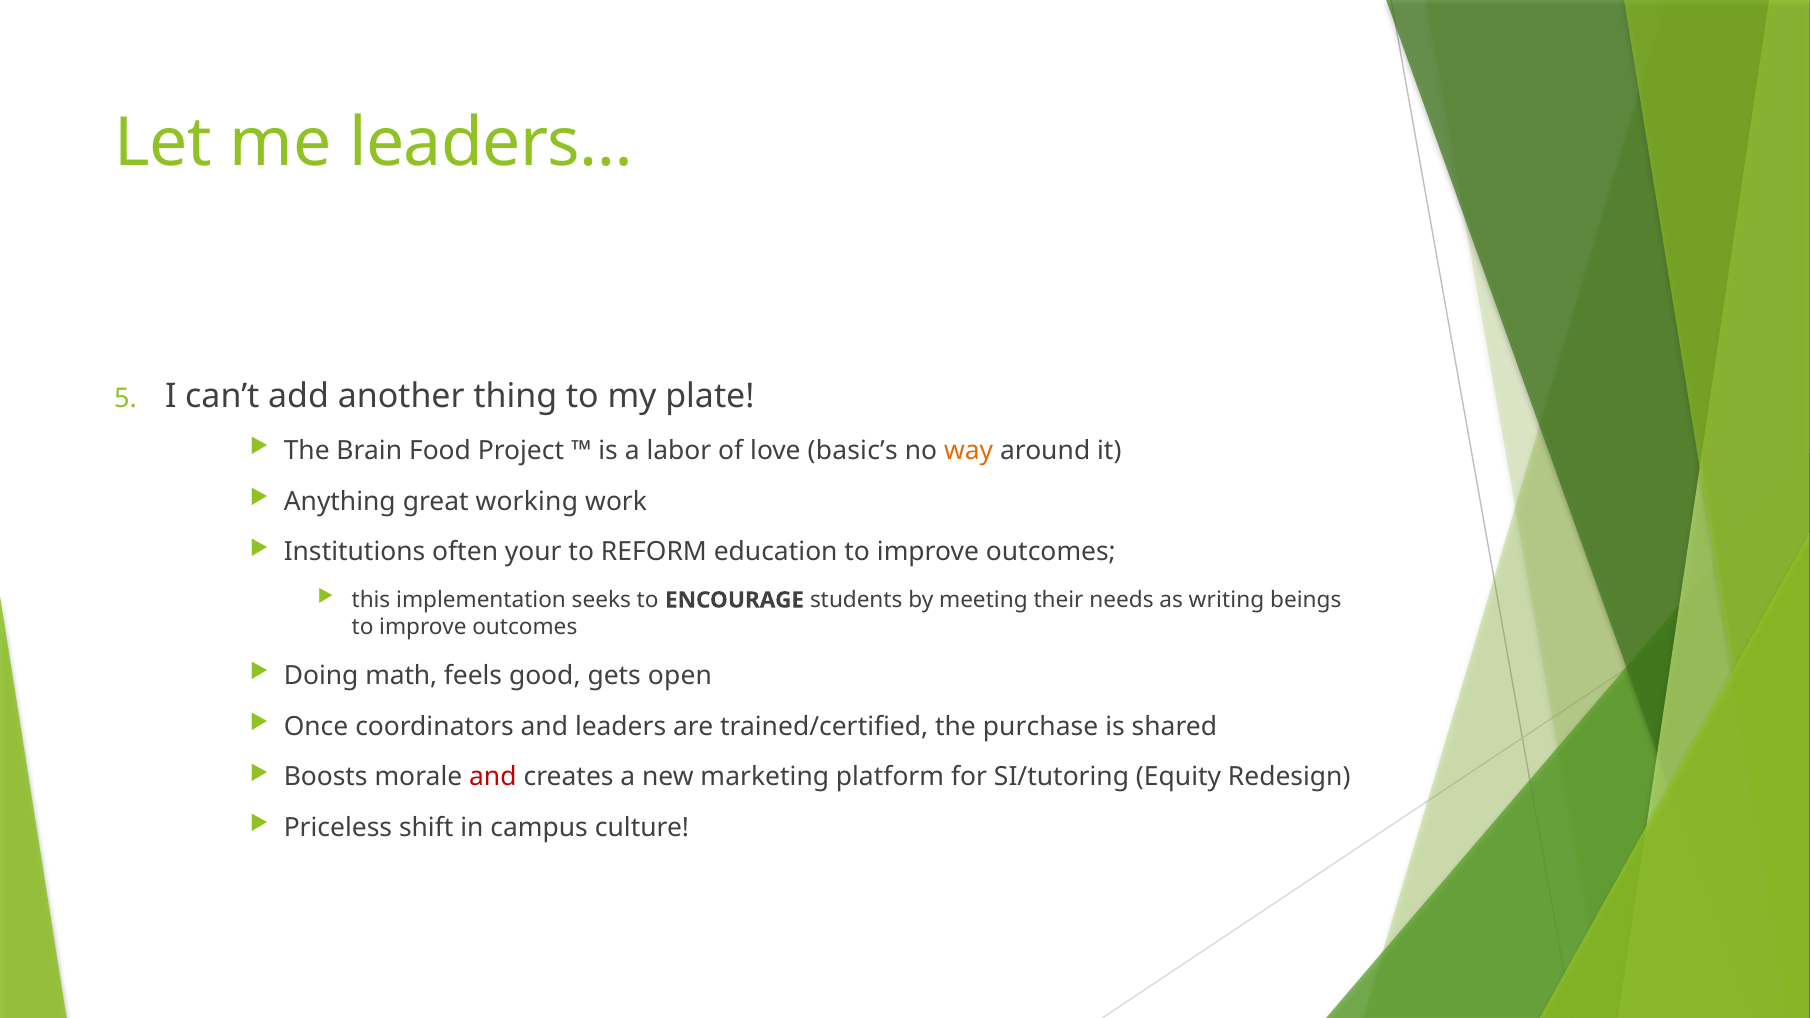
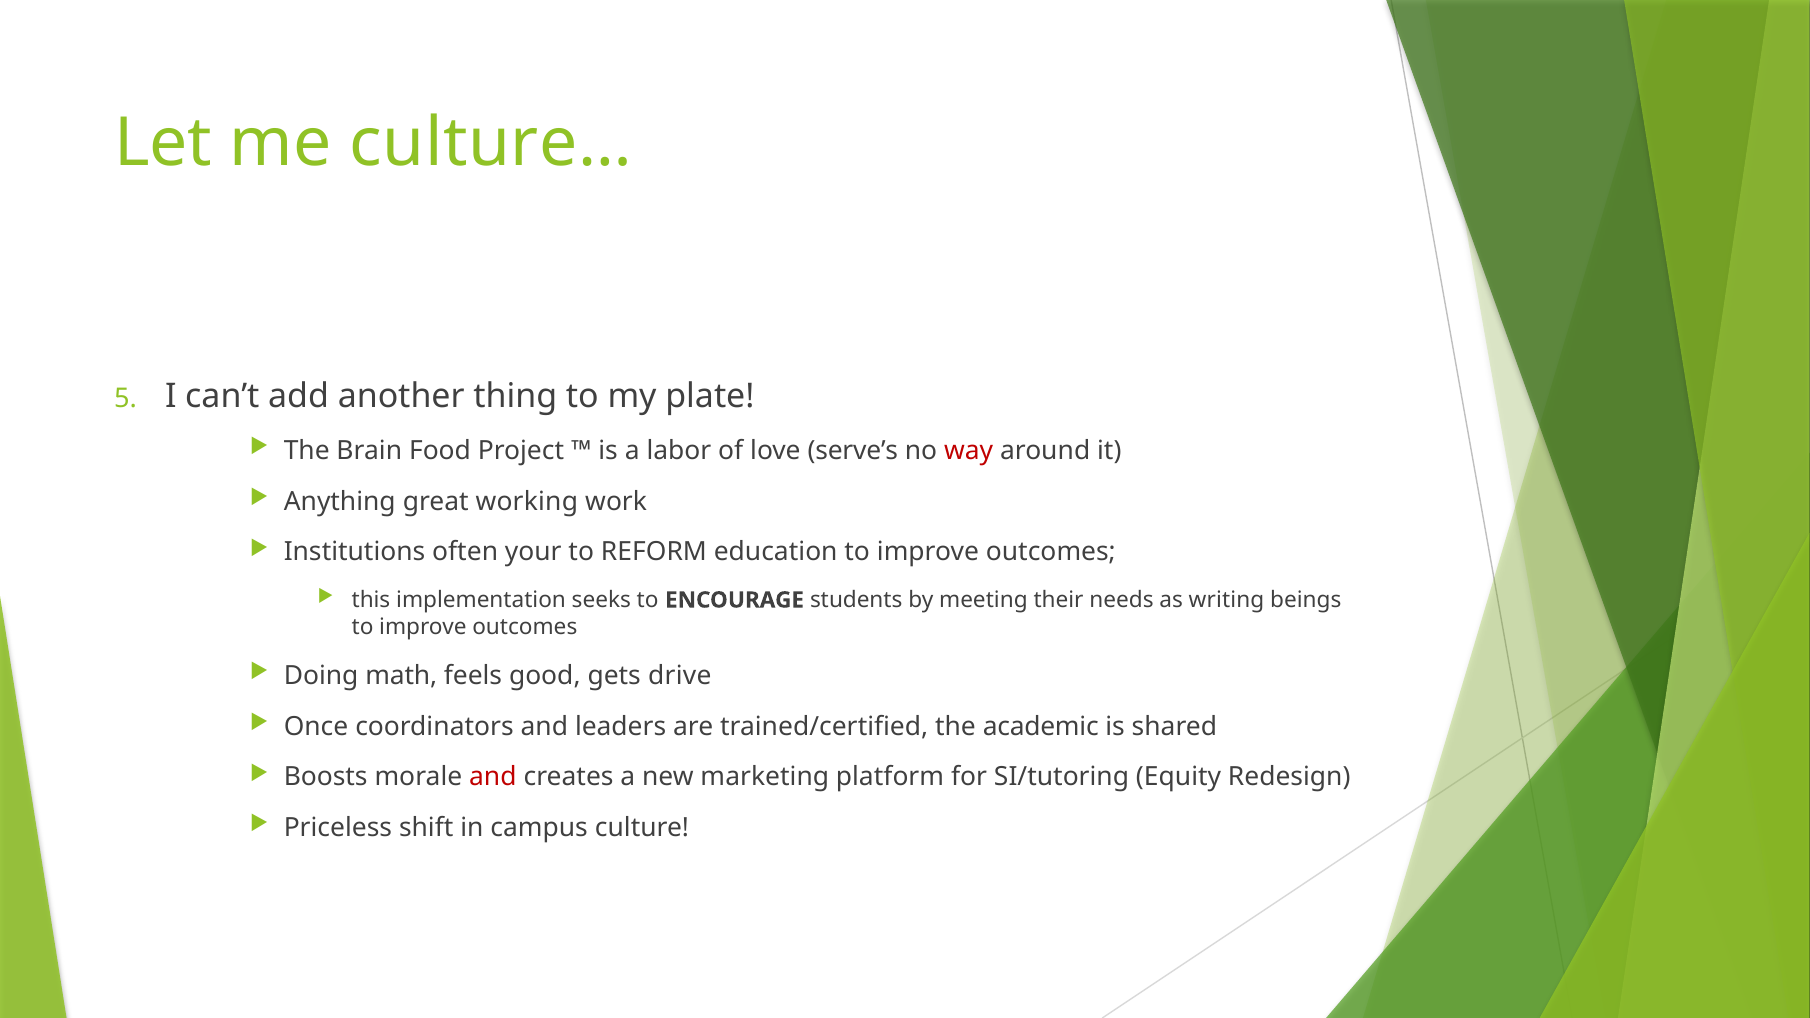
leaders…: leaders… -> culture…
basic’s: basic’s -> serve’s
way colour: orange -> red
open: open -> drive
purchase: purchase -> academic
